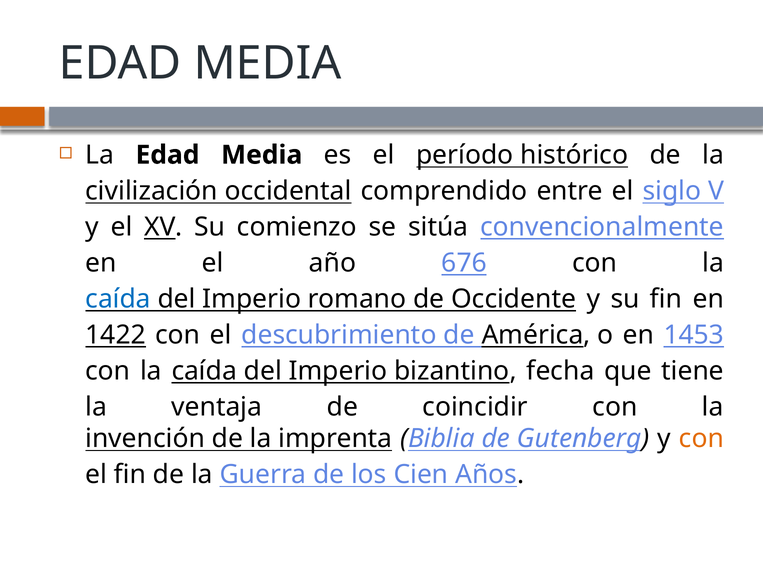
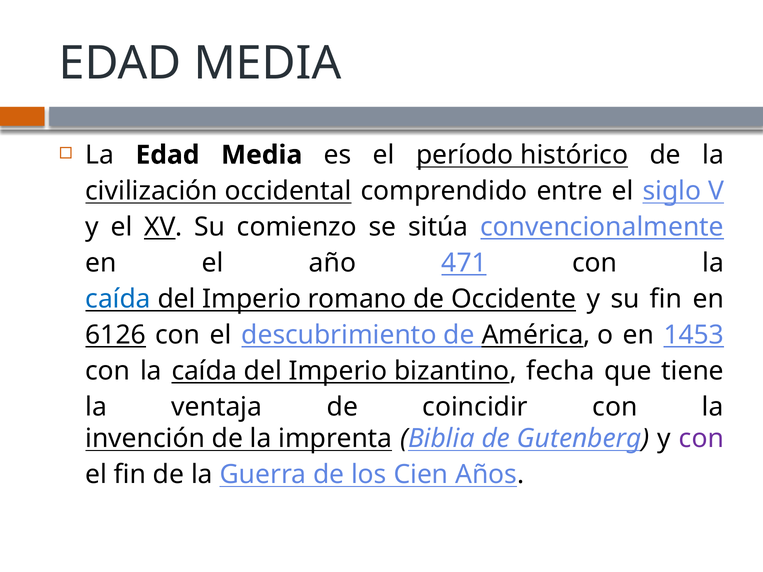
676: 676 -> 471
1422: 1422 -> 6126
con at (701, 439) colour: orange -> purple
